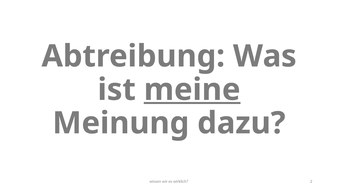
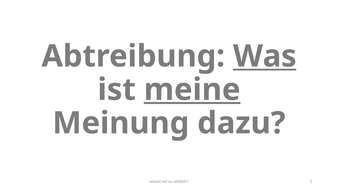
Was underline: none -> present
